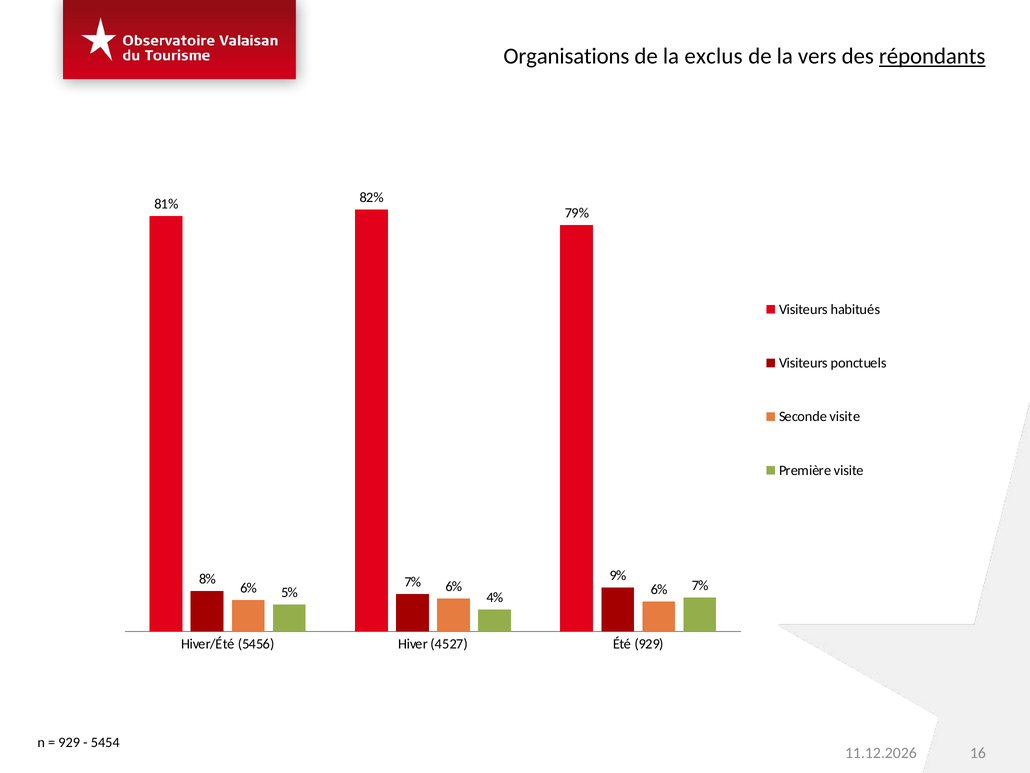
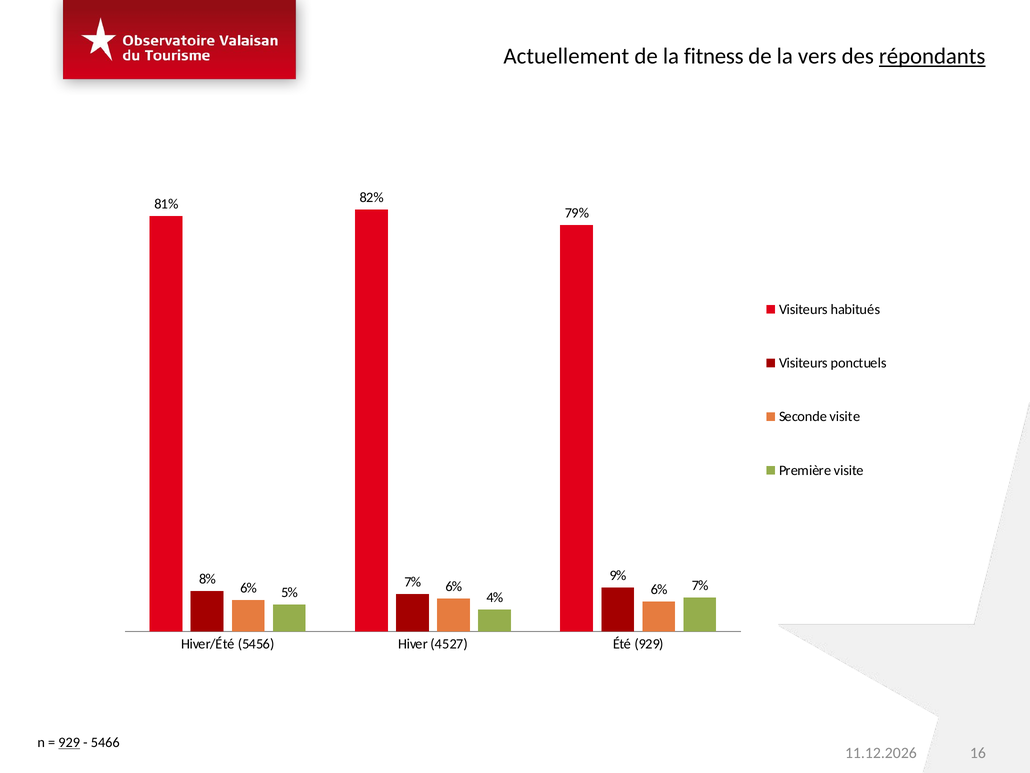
Organisations: Organisations -> Actuellement
exclus: exclus -> fitness
929 at (69, 742) underline: none -> present
5454: 5454 -> 5466
